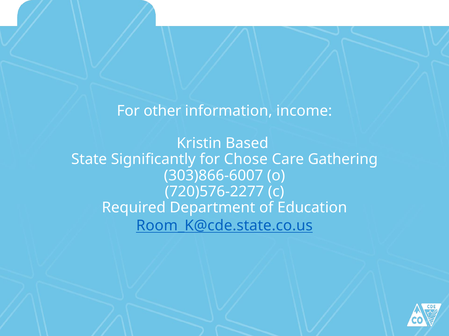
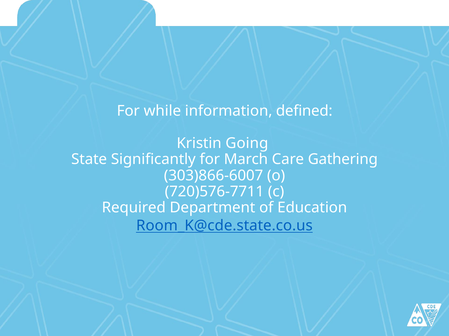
other: other -> while
income: income -> defined
Based: Based -> Going
Chose: Chose -> March
720)576-2277: 720)576-2277 -> 720)576-7711
